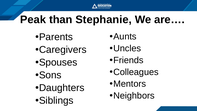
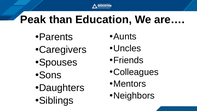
Stephanie: Stephanie -> Education
